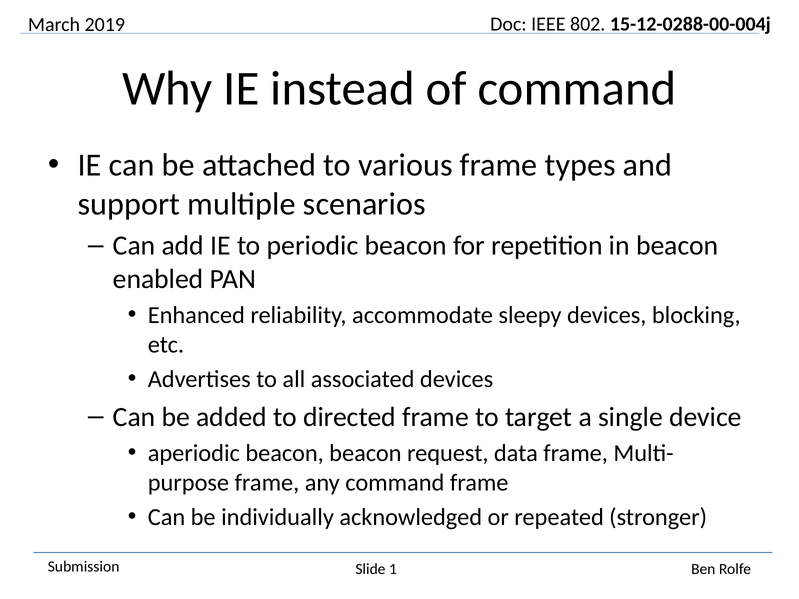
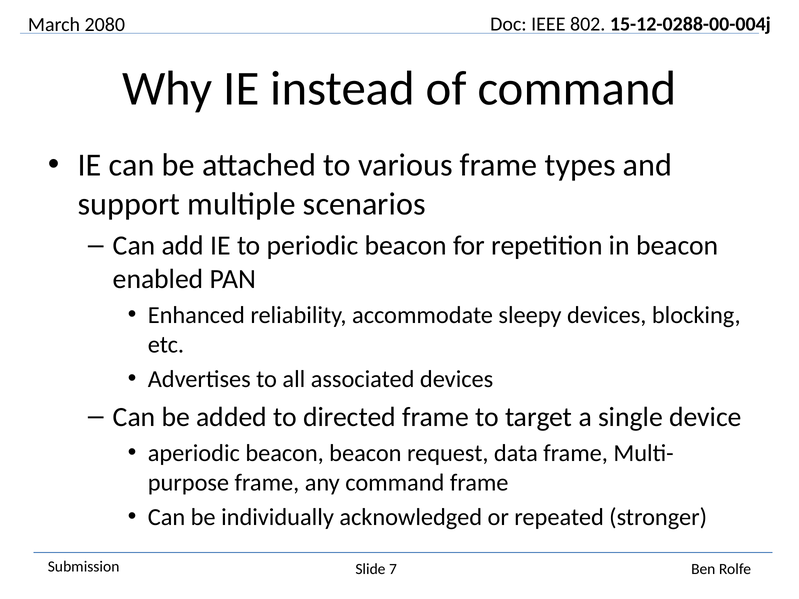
2019: 2019 -> 2080
1: 1 -> 7
